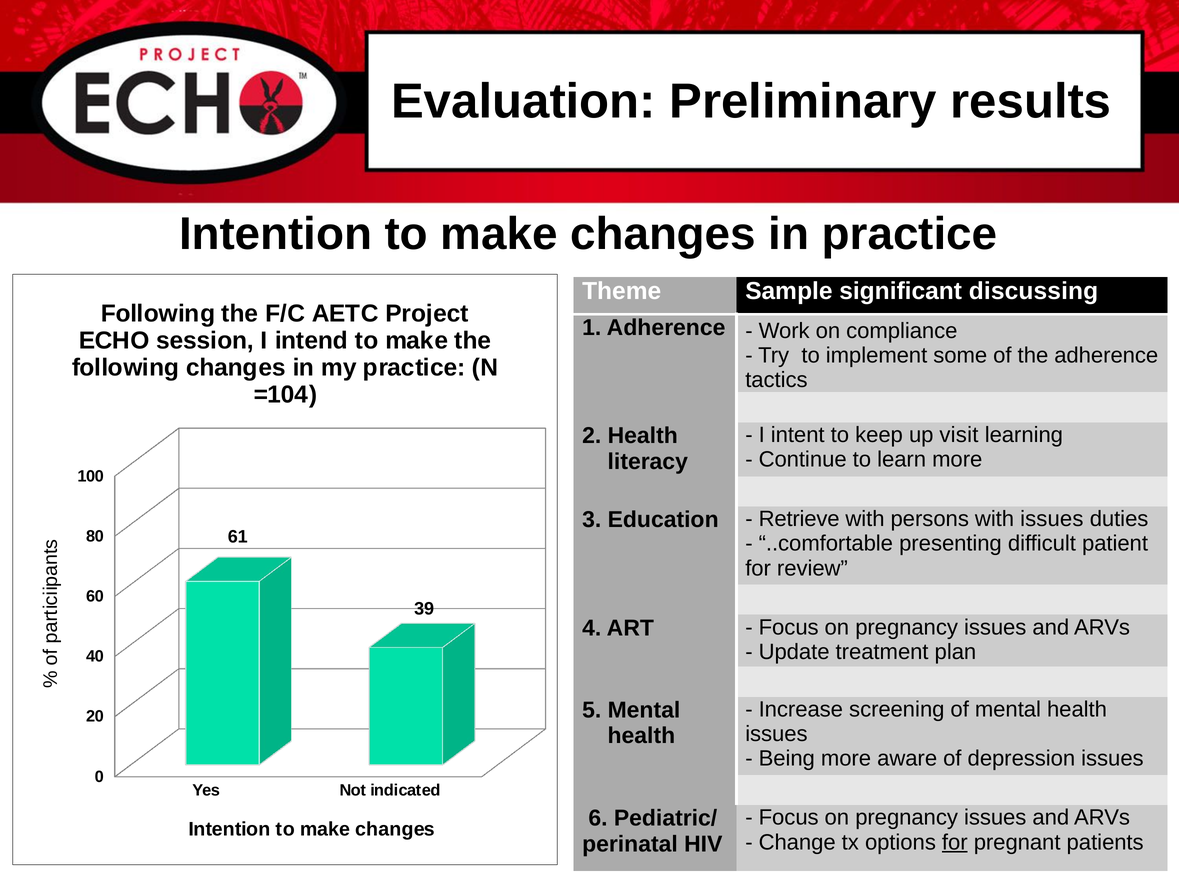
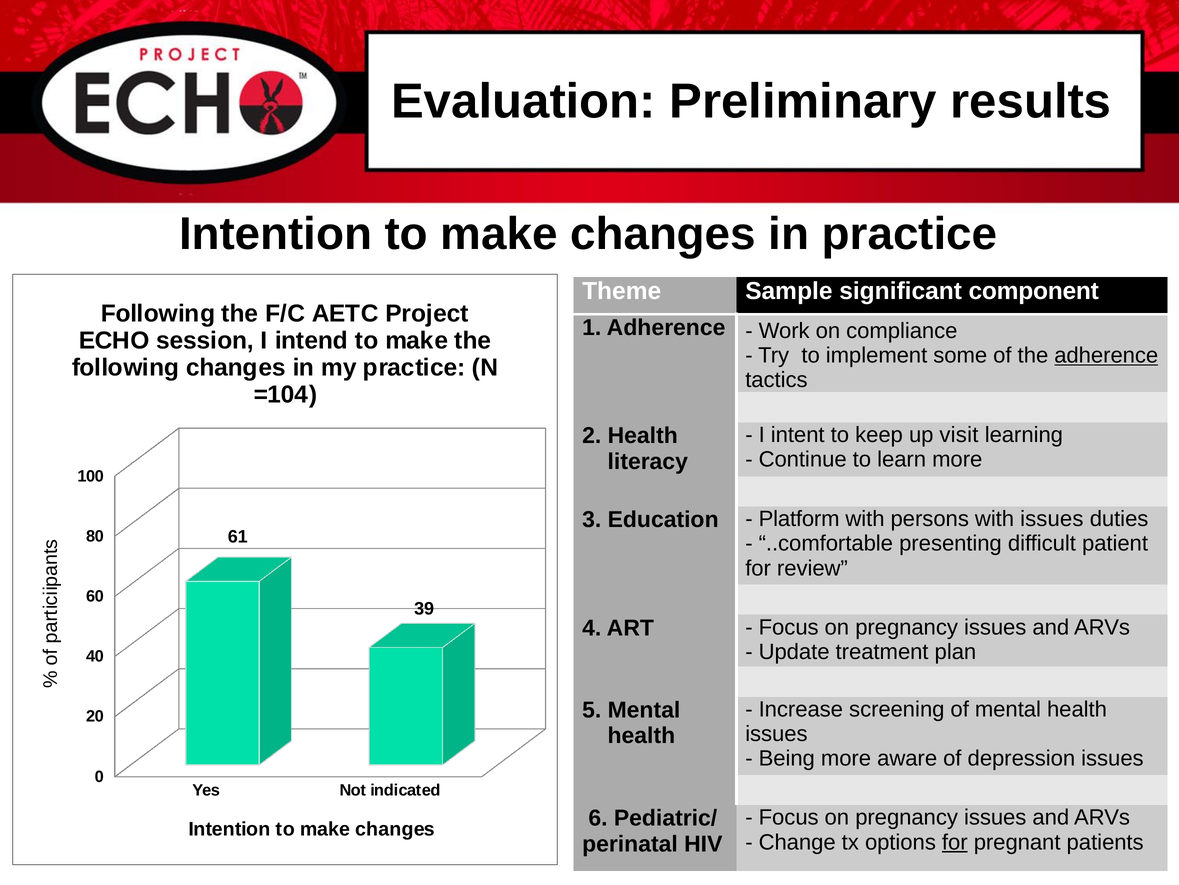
discussing: discussing -> component
adherence at (1106, 355) underline: none -> present
Retrieve: Retrieve -> Platform
